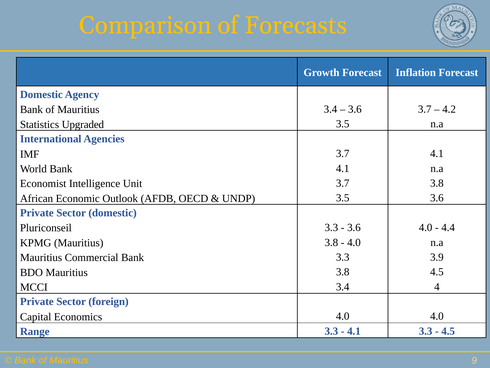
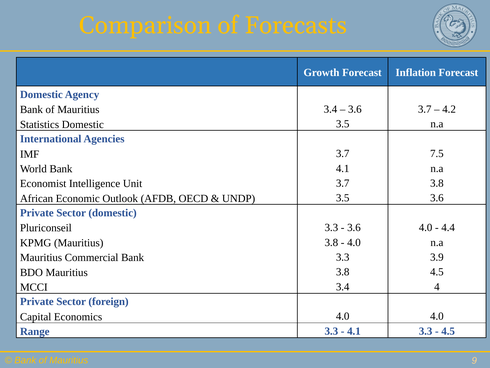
Statistics Upgraded: Upgraded -> Domestic
3.7 4.1: 4.1 -> 7.5
